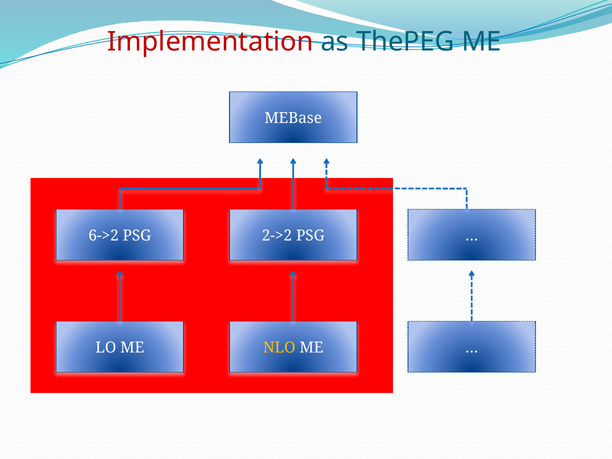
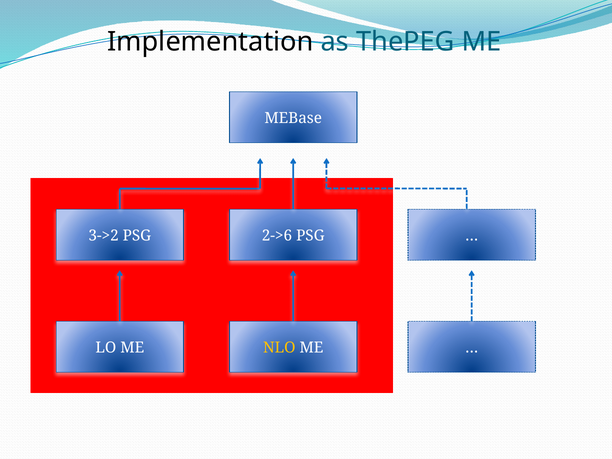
Implementation colour: red -> black
6->2: 6->2 -> 3->2
2->2: 2->2 -> 2->6
